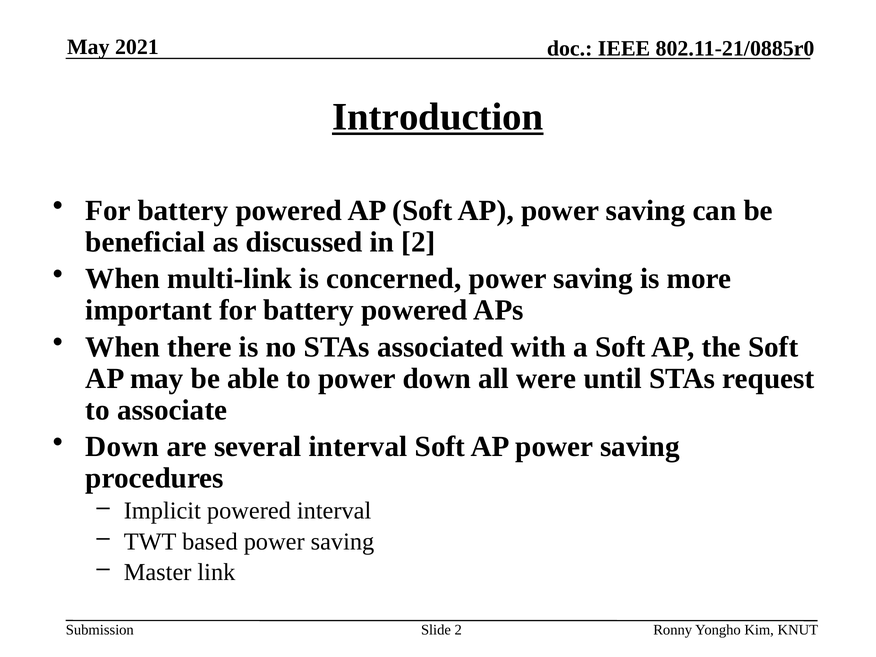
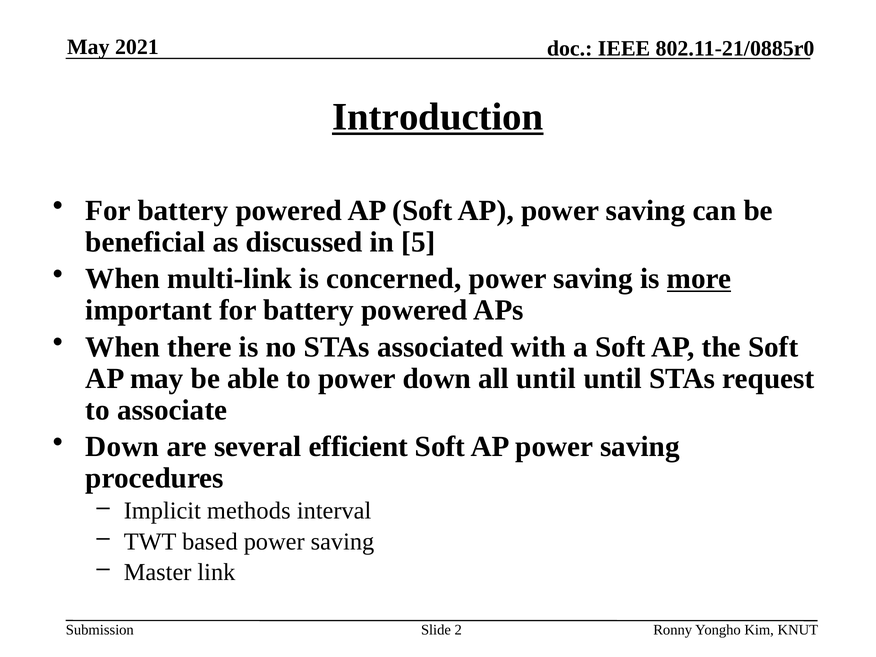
in 2: 2 -> 5
more underline: none -> present
all were: were -> until
several interval: interval -> efficient
Implicit powered: powered -> methods
